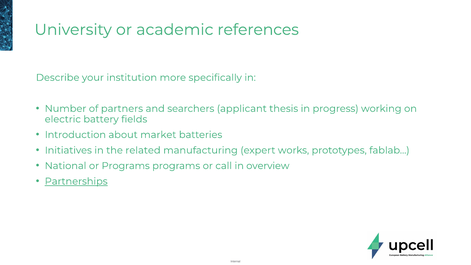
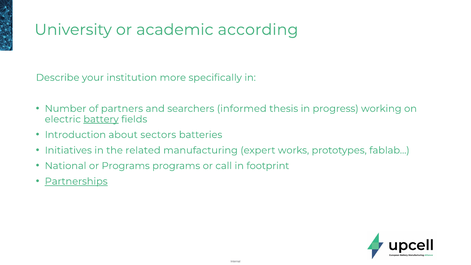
references: references -> according
applicant: applicant -> informed
battery underline: none -> present
market: market -> sectors
overview: overview -> footprint
